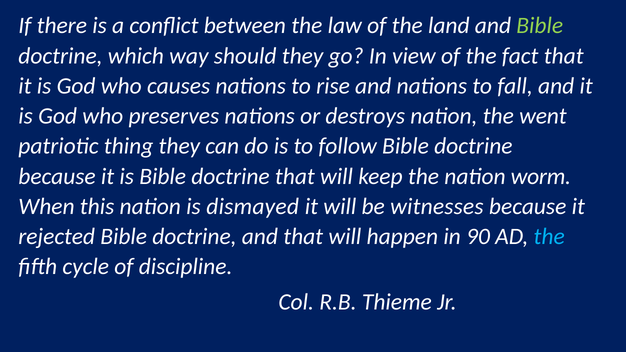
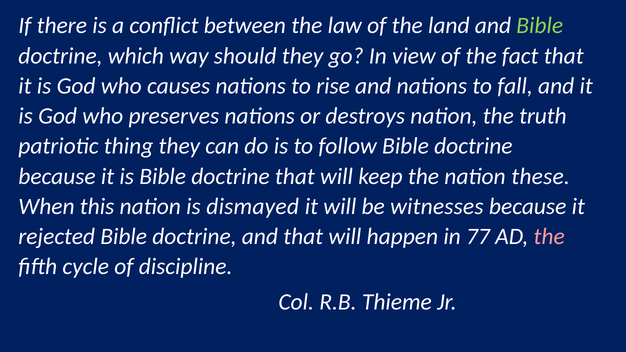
went: went -> truth
worm: worm -> these
90: 90 -> 77
the at (549, 237) colour: light blue -> pink
